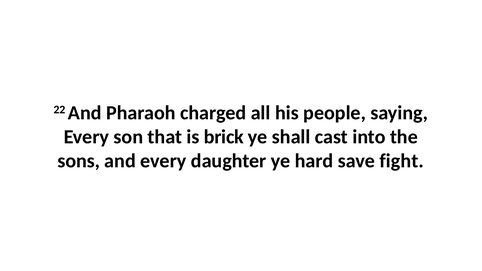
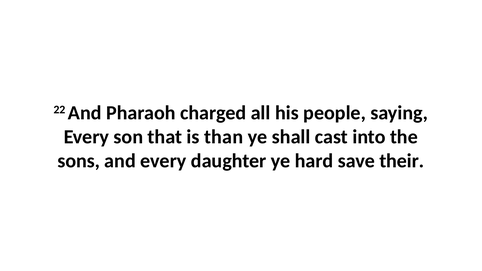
brick: brick -> than
fight: fight -> their
